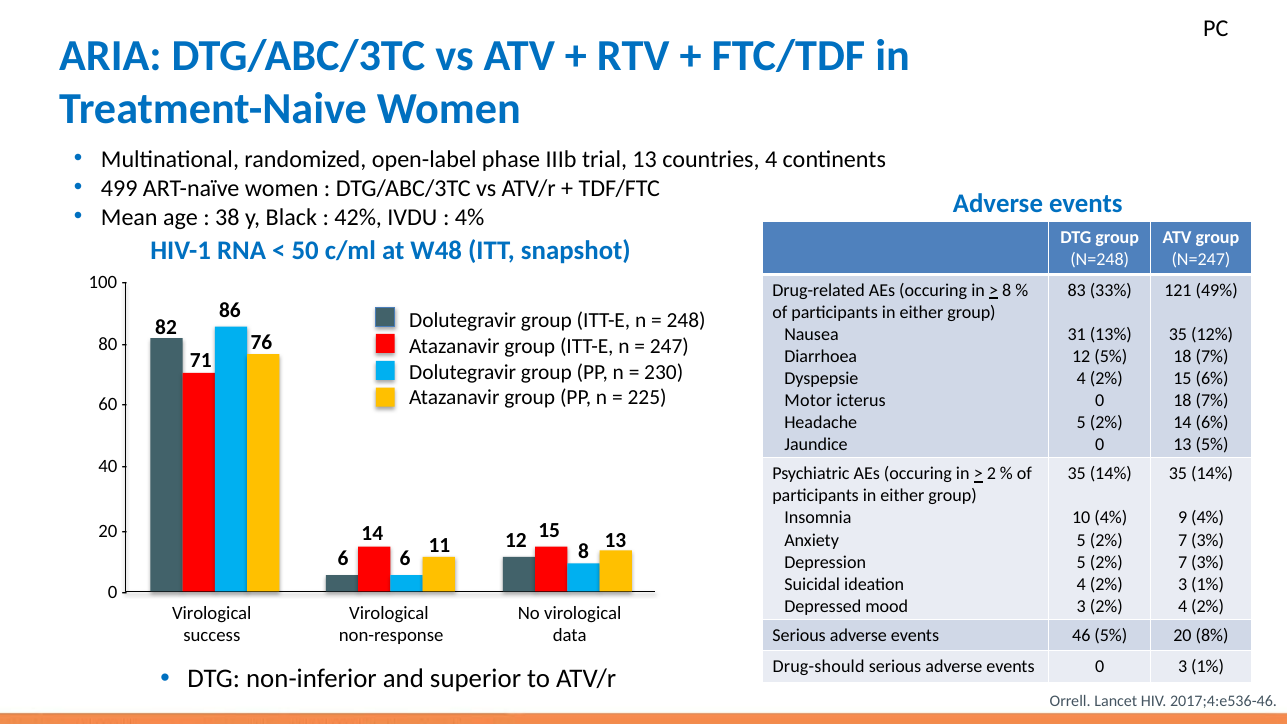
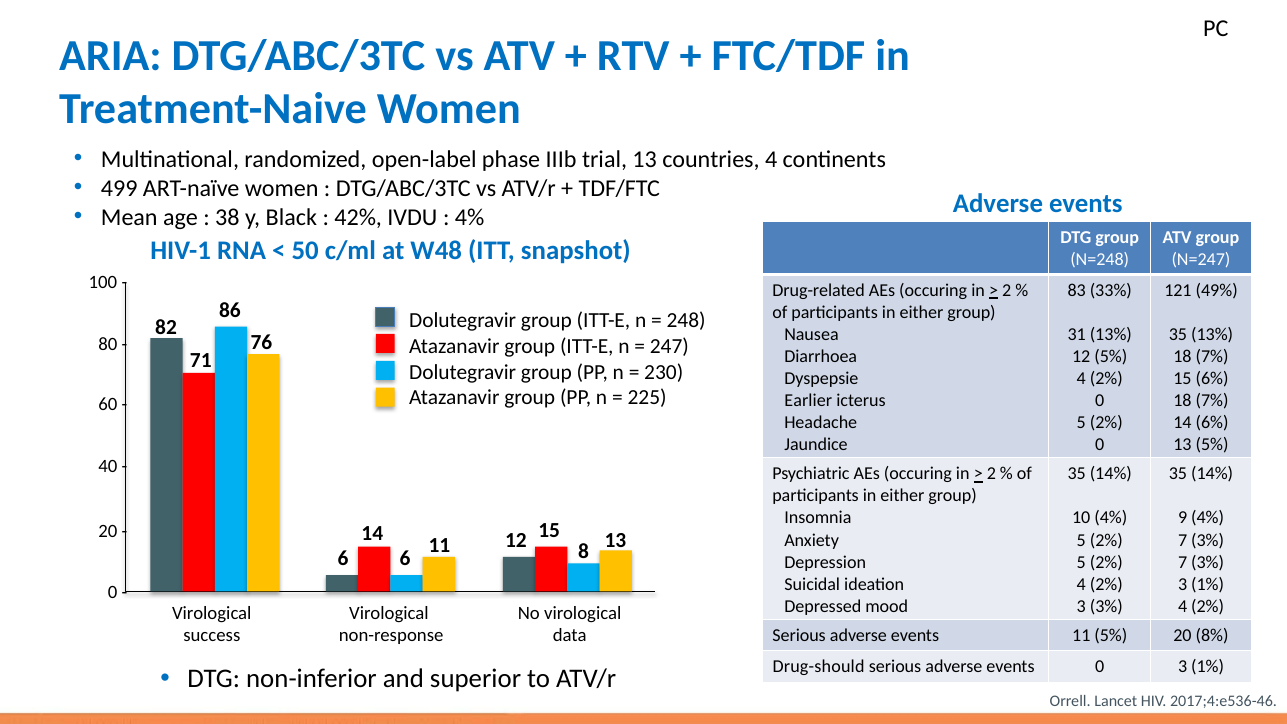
8 at (1007, 291): 8 -> 2
35 12%: 12% -> 13%
Motor: Motor -> Earlier
3 2%: 2% -> 3%
events 46: 46 -> 11
